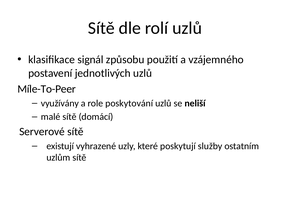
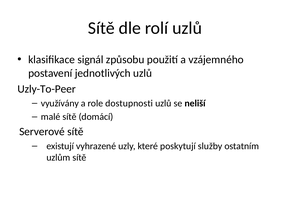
Míle-To-Peer: Míle-To-Peer -> Uzly-To-Peer
poskytování: poskytování -> dostupnosti
